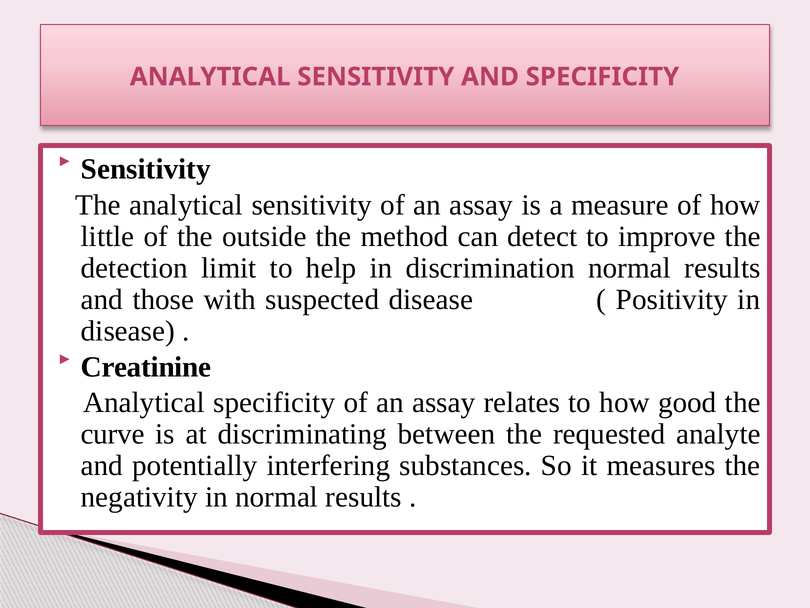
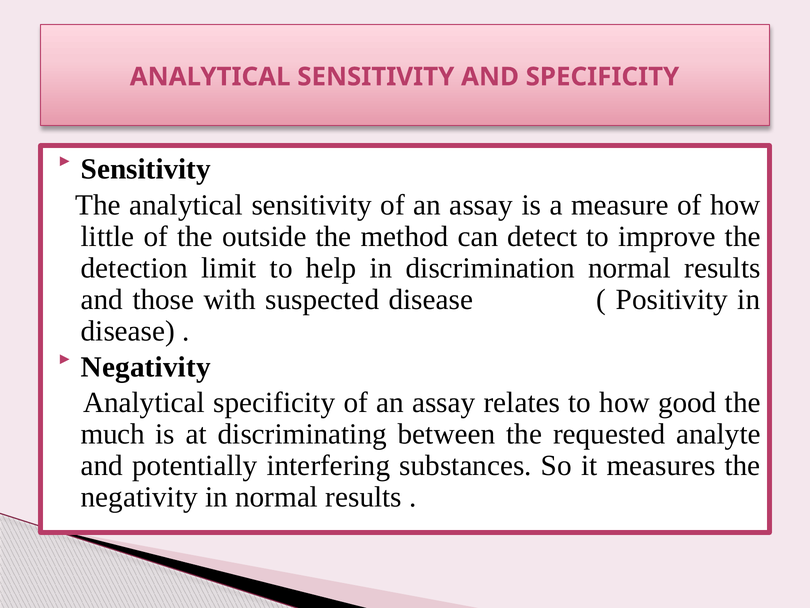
Creatinine at (146, 367): Creatinine -> Negativity
curve: curve -> much
